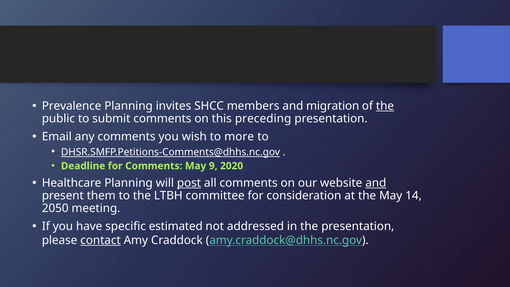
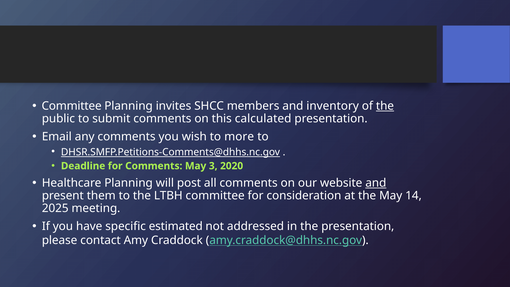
Prevalence at (72, 106): Prevalence -> Committee
migration: migration -> inventory
preceding: preceding -> calculated
9: 9 -> 3
post underline: present -> none
2050: 2050 -> 2025
contact underline: present -> none
